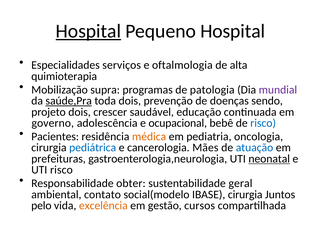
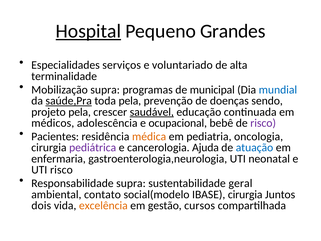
Pequeno Hospital: Hospital -> Grandes
oftalmologia: oftalmologia -> voluntariado
quimioterapia: quimioterapia -> terminalidade
patologia: patologia -> municipal
mundial colour: purple -> blue
toda dois: dois -> pela
projeto dois: dois -> pela
saudável underline: none -> present
governo: governo -> médicos
risco at (263, 123) colour: blue -> purple
pediátrica colour: blue -> purple
Mães: Mães -> Ajuda
prefeituras: prefeituras -> enfermaria
neonatal underline: present -> none
Responsabilidade obter: obter -> supra
pelo: pelo -> dois
